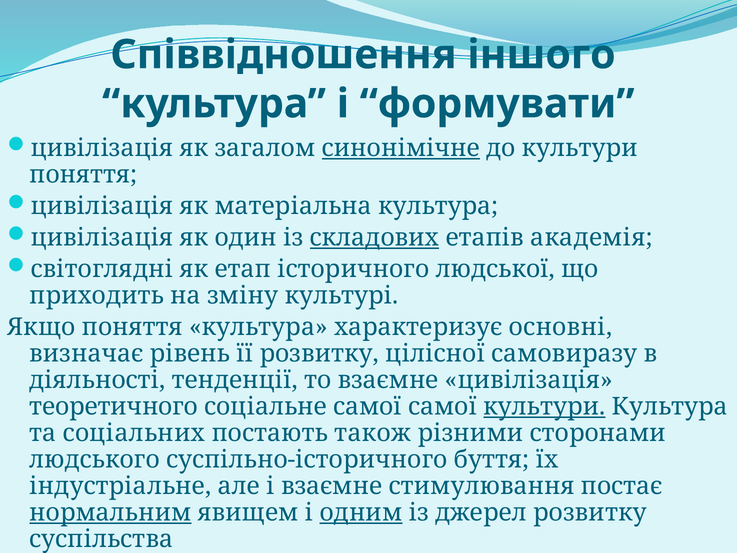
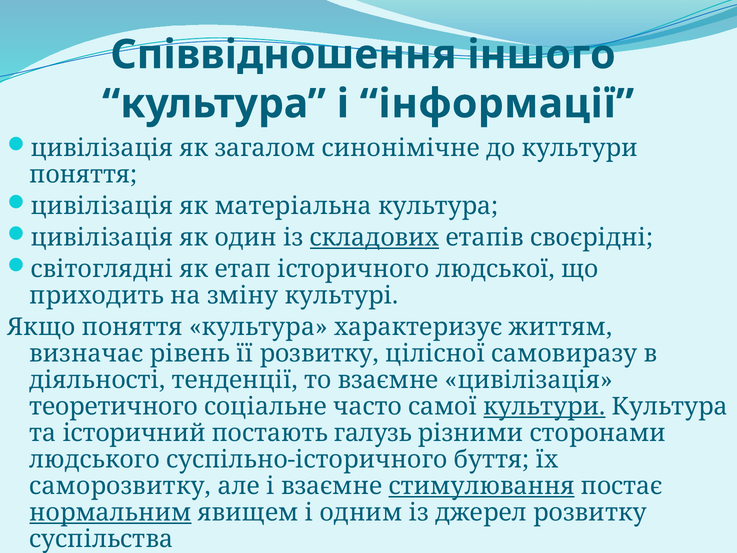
формувати: формувати -> інформації
синонімічне underline: present -> none
академія: академія -> своєрідні
основні: основні -> життям
соціальне самої: самої -> часто
соціальних: соціальних -> історичний
також: також -> галузь
індустріальне: індустріальне -> саморозвитку
стимулювання underline: none -> present
одним underline: present -> none
